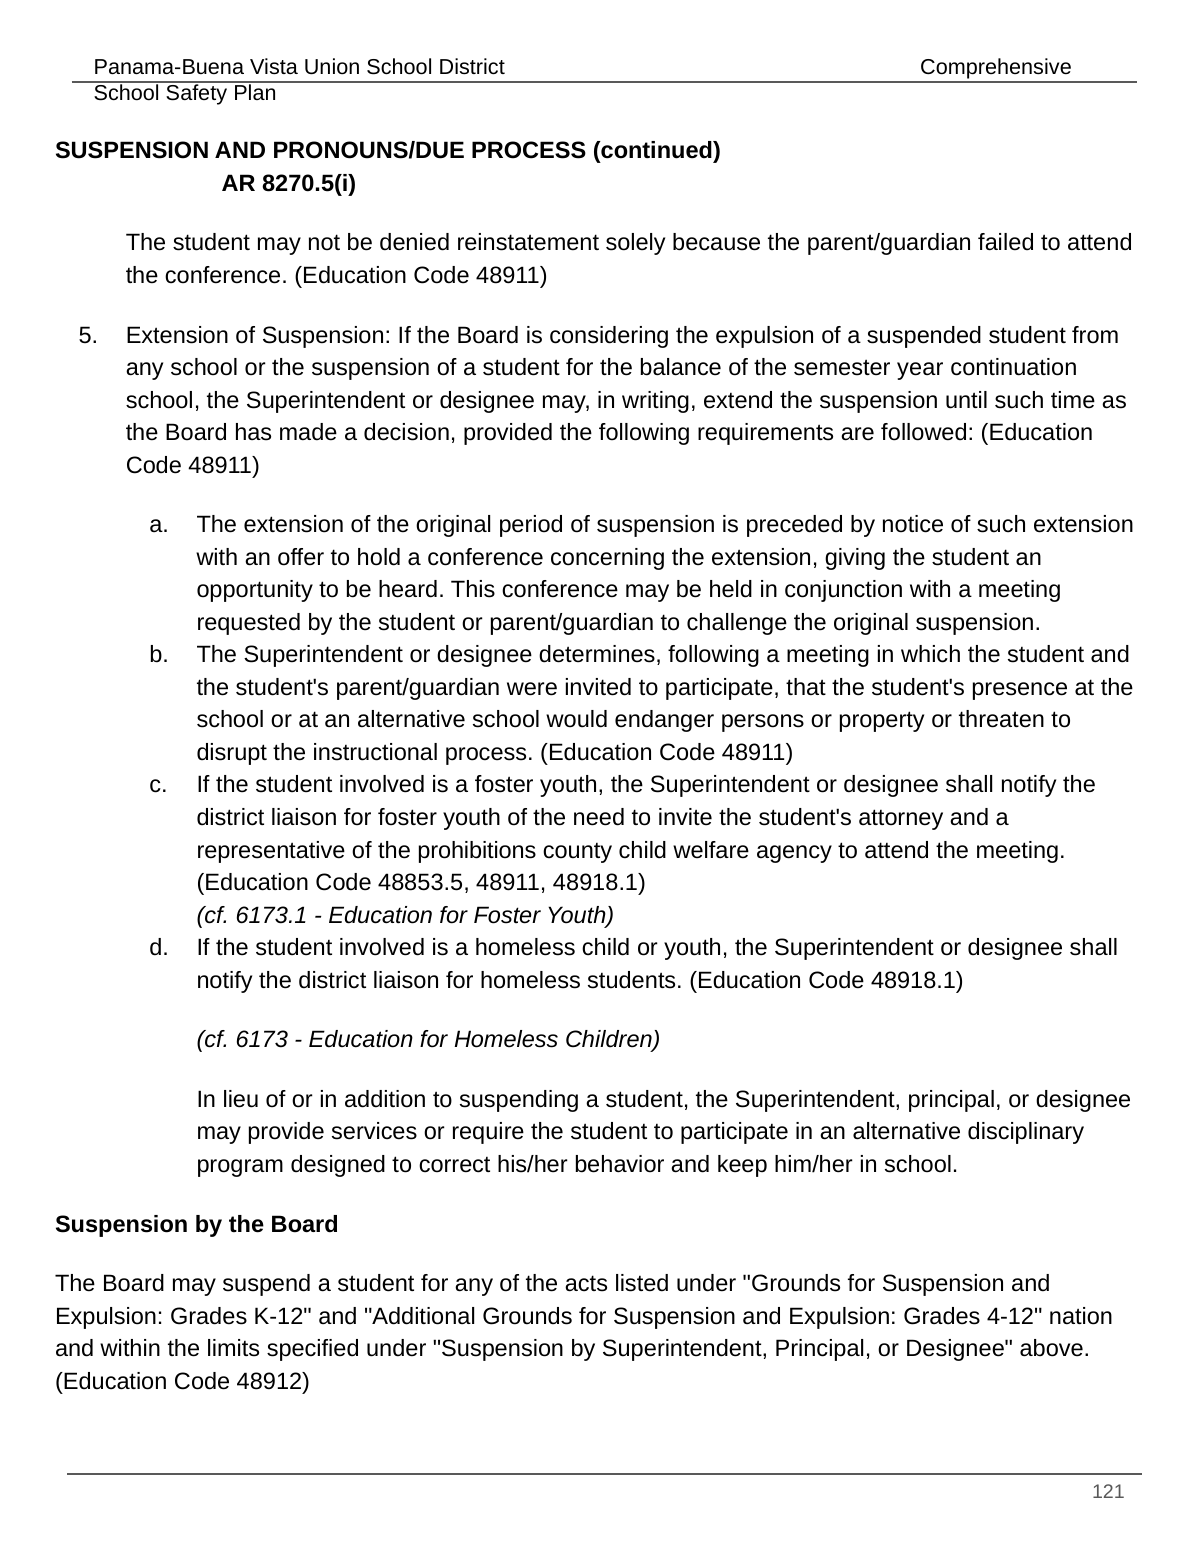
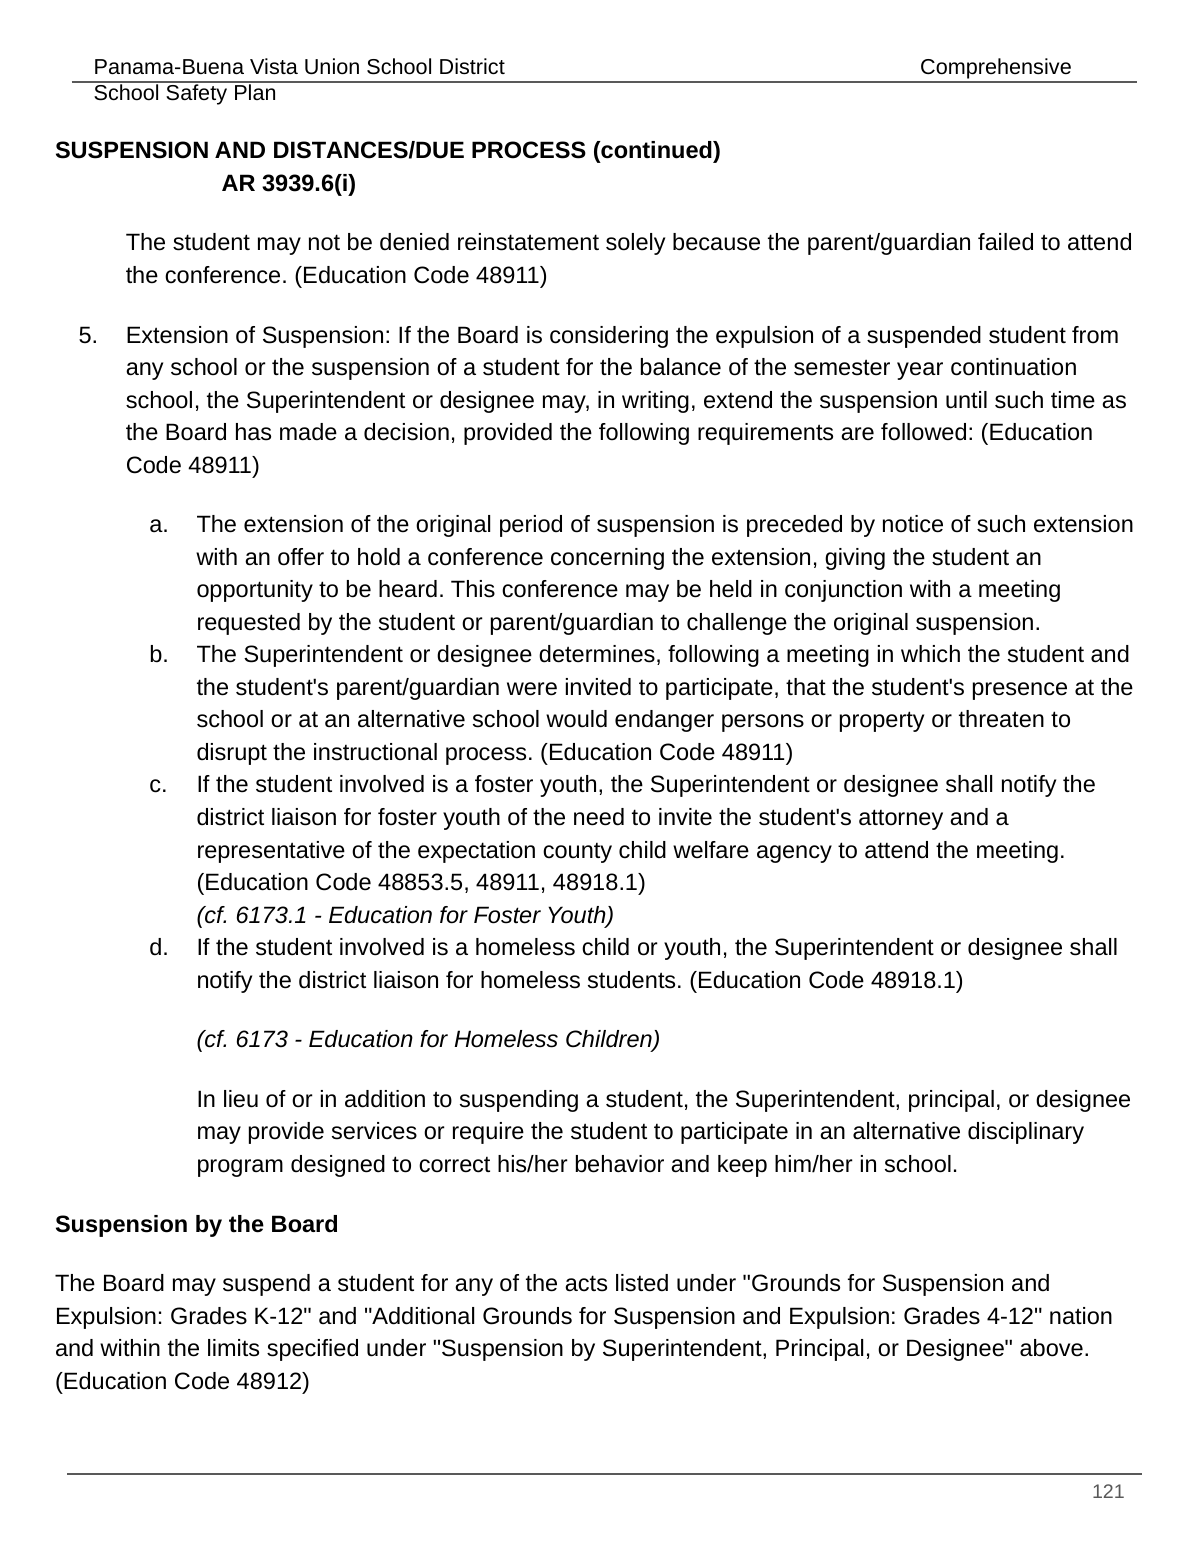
PRONOUNS/DUE: PRONOUNS/DUE -> DISTANCES/DUE
8270.5(i: 8270.5(i -> 3939.6(i
prohibitions: prohibitions -> expectation
